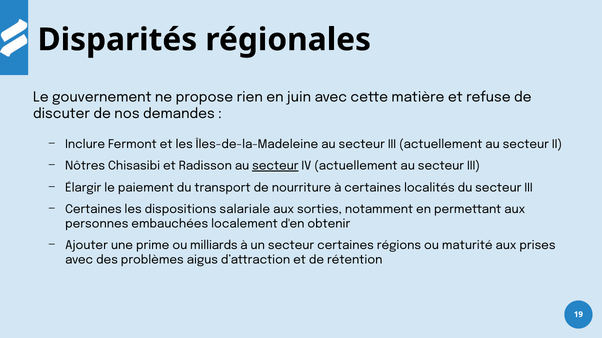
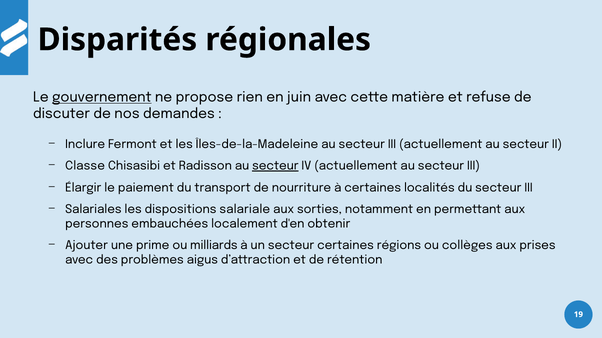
gouvernement underline: none -> present
Nôtres: Nôtres -> Classe
Certaines at (93, 210): Certaines -> Salariales
maturité: maturité -> collèges
